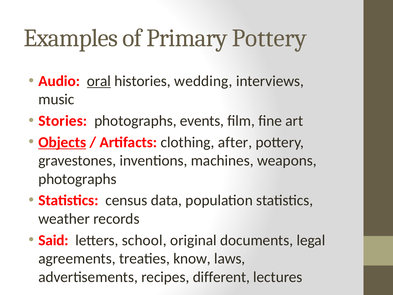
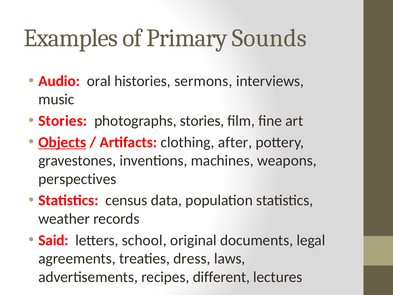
Primary Pottery: Pottery -> Sounds
oral underline: present -> none
wedding: wedding -> sermons
photographs events: events -> stories
photographs at (77, 179): photographs -> perspectives
know: know -> dress
